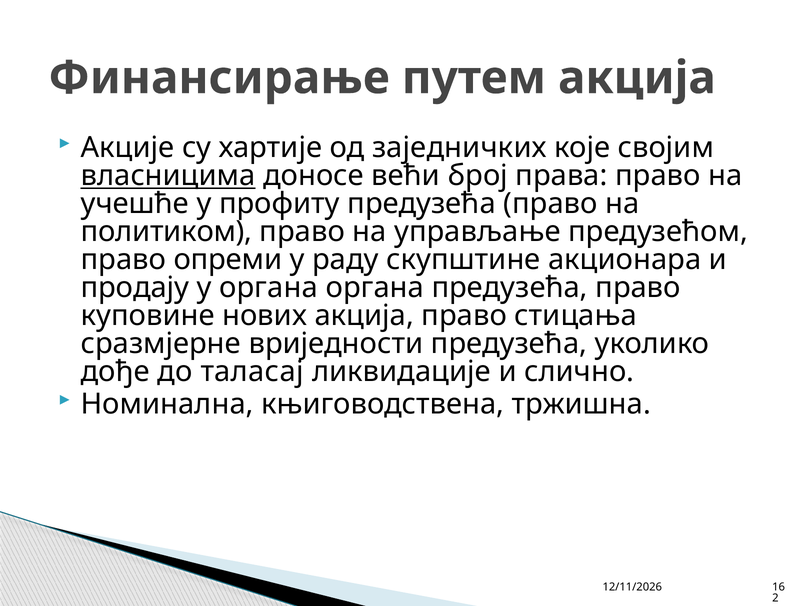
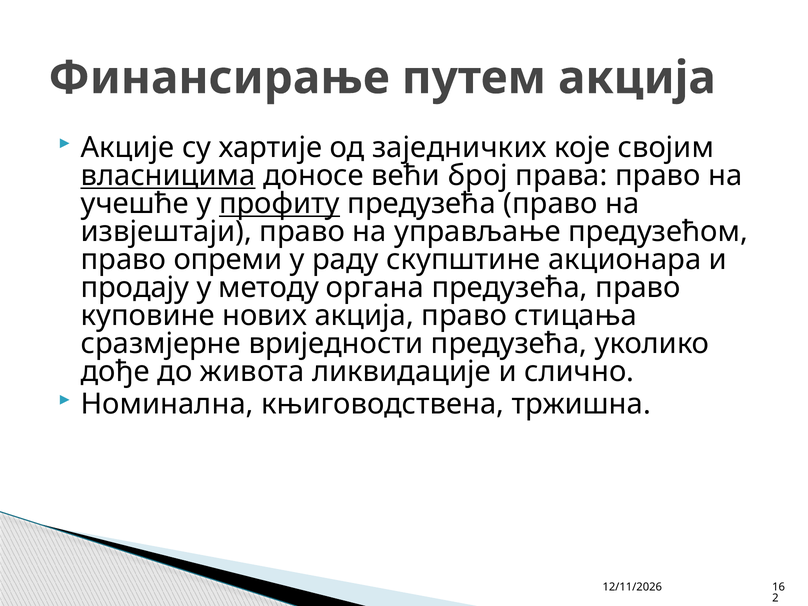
профиту underline: none -> present
политиком: политиком -> извјештаји
у органа: органа -> методу
таласај: таласај -> живота
